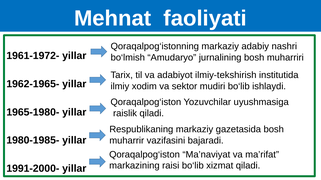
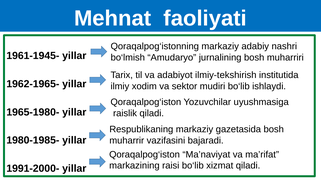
1961-1972-: 1961-1972- -> 1961-1945-
